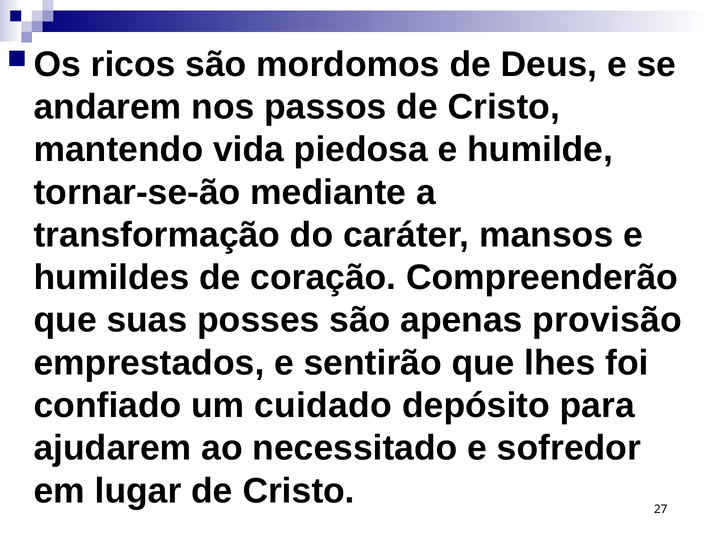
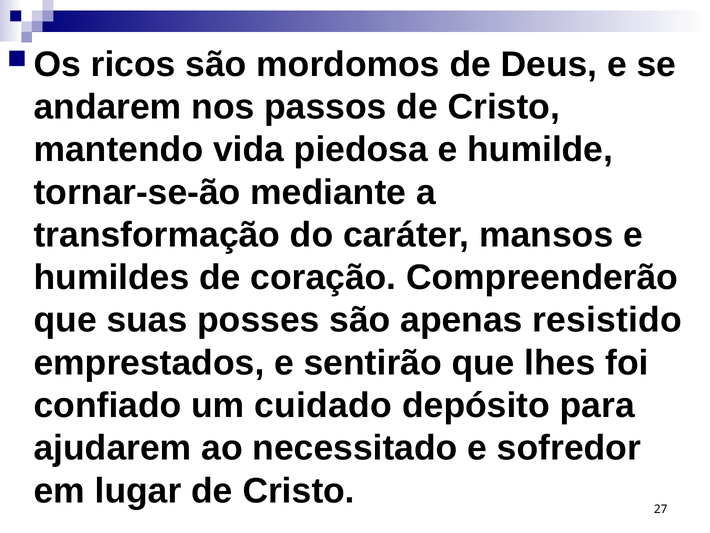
provisão: provisão -> resistido
